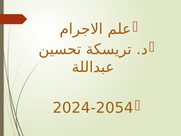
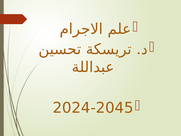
2024-2054: 2024-2054 -> 2024-2045
